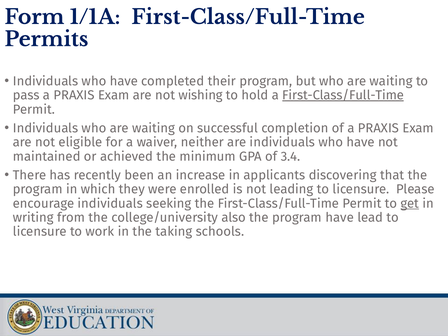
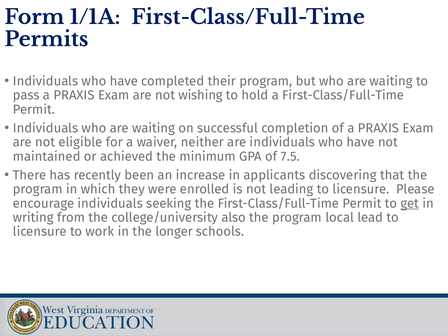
First-Class/Full-Time at (343, 95) underline: present -> none
3.4: 3.4 -> 7.5
program have: have -> local
taking: taking -> longer
